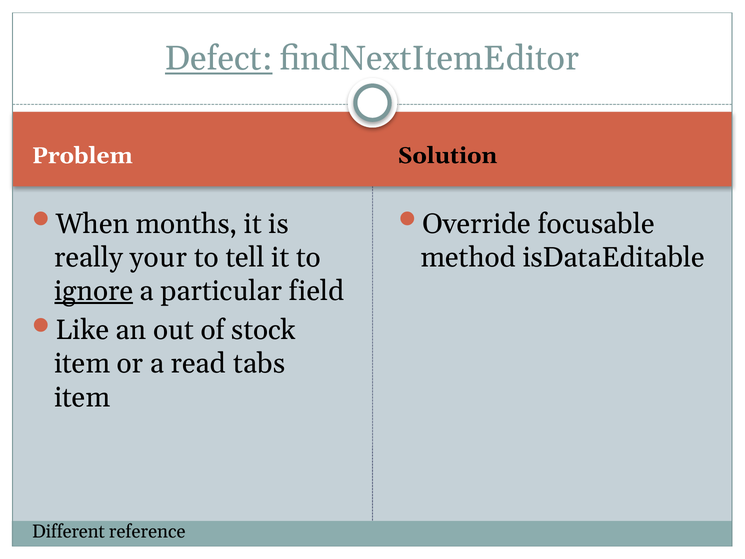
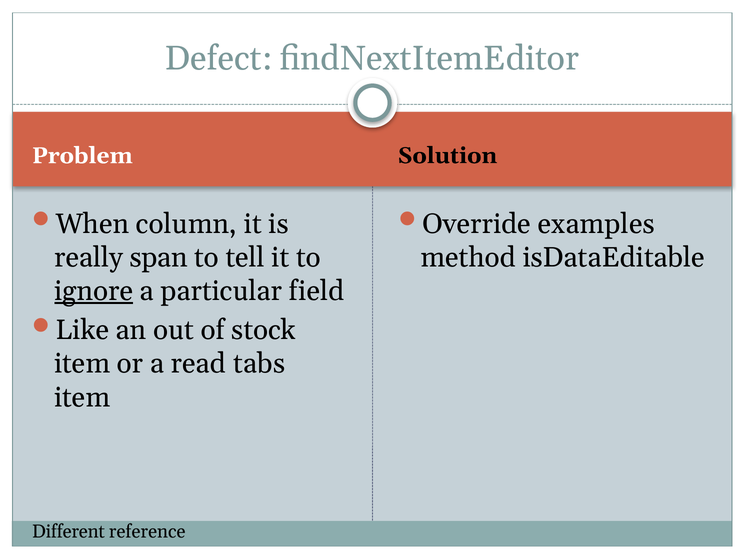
Defect underline: present -> none
months: months -> column
focusable: focusable -> examples
your: your -> span
